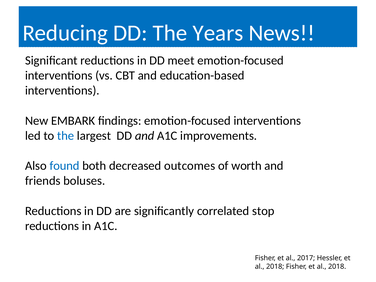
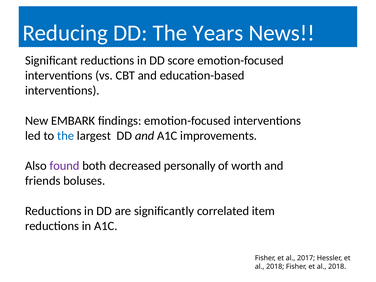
meet: meet -> score
found colour: blue -> purple
outcomes: outcomes -> personally
stop: stop -> item
